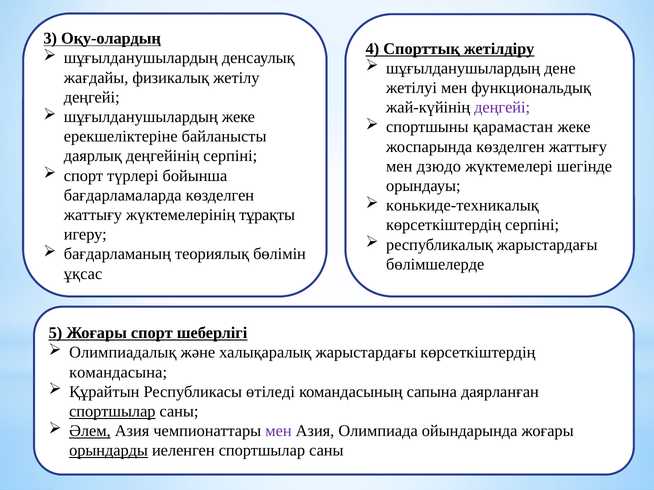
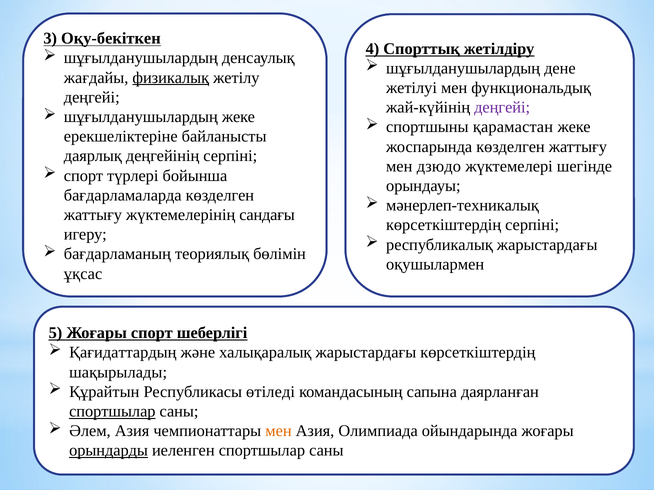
Оқу-олардың: Оқу-олардың -> Оқу-бекіткен
физикалық underline: none -> present
конькиде-техникалық: конькиде-техникалық -> мәнерлеп-техникалық
тұрақты: тұрақты -> сандағы
бөлімшелерде: бөлімшелерде -> оқушылармен
Олимпиадалық: Олимпиадалық -> Қағидаттардың
командасына: командасына -> шақырылады
Әлем underline: present -> none
мен at (278, 431) colour: purple -> orange
